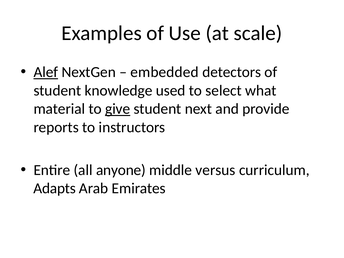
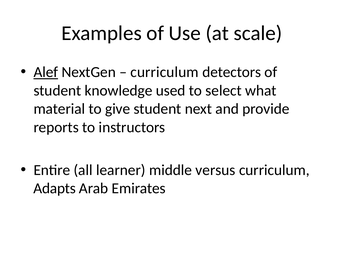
embedded at (165, 72): embedded -> curriculum
give underline: present -> none
anyone: anyone -> learner
